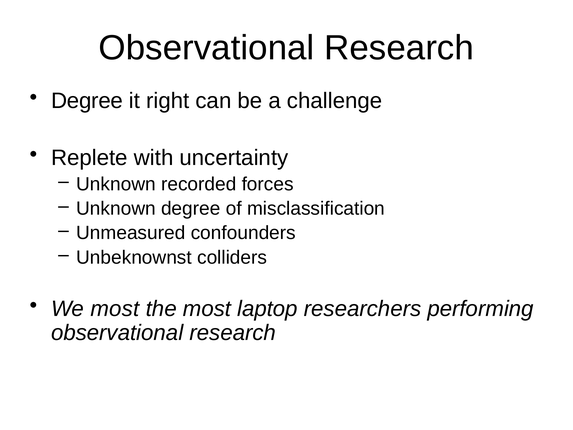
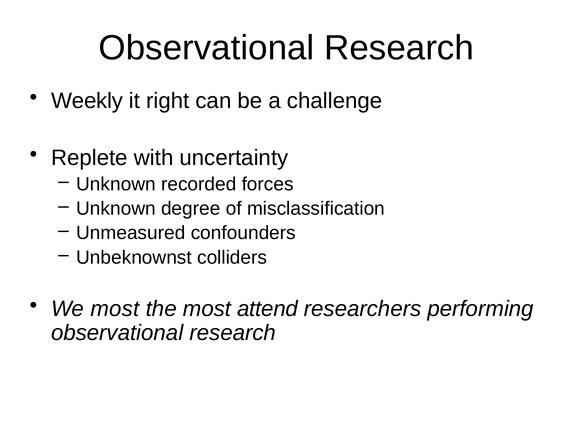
Degree at (87, 101): Degree -> Weekly
laptop: laptop -> attend
